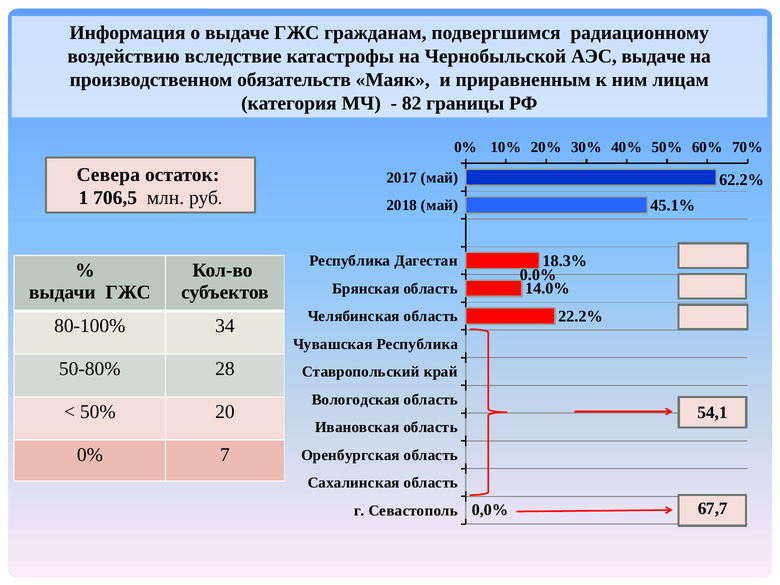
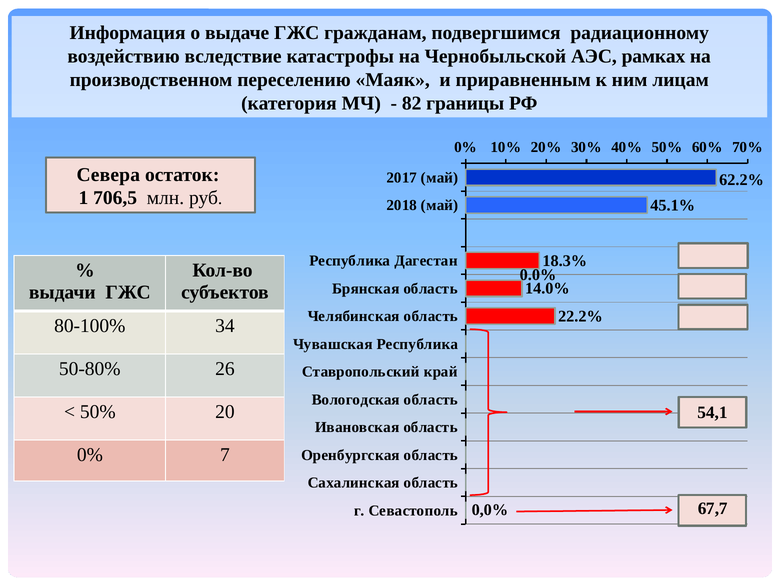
АЭС выдаче: выдаче -> рамках
обязательств: обязательств -> переселению
28: 28 -> 26
